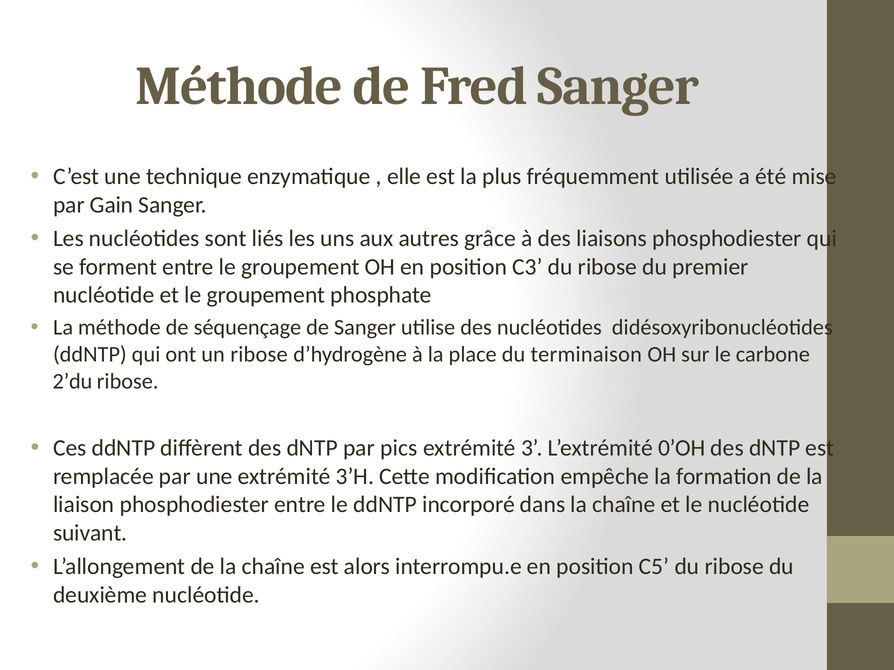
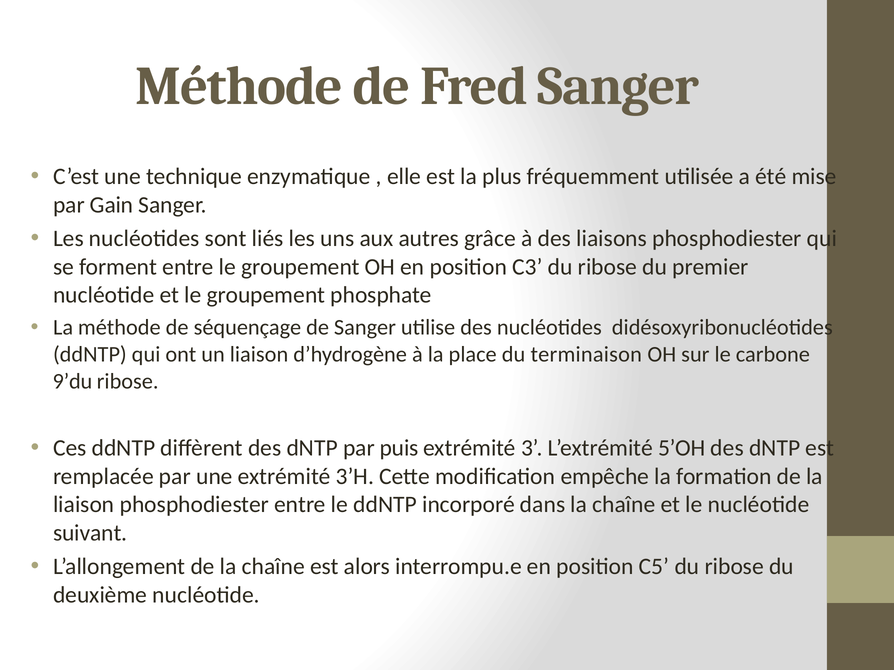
un ribose: ribose -> liaison
2’du: 2’du -> 9’du
pics: pics -> puis
0’OH: 0’OH -> 5’OH
